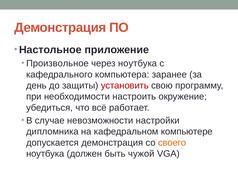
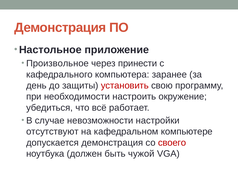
через ноутбука: ноутбука -> принести
дипломника: дипломника -> отсутствуют
своего colour: orange -> red
